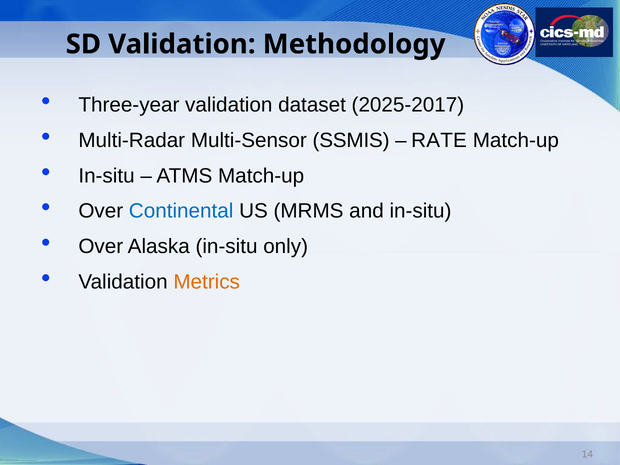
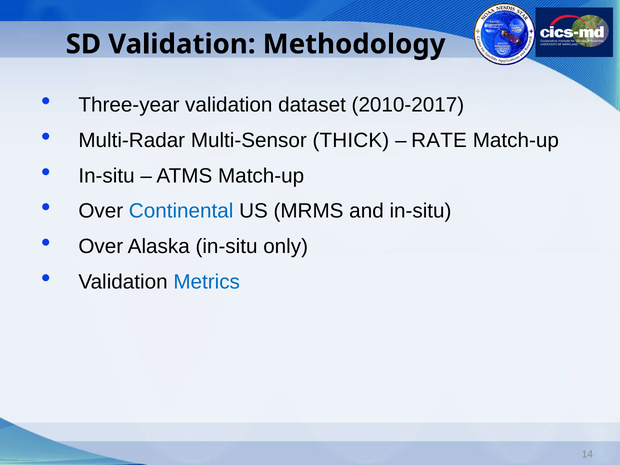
2025-2017: 2025-2017 -> 2010-2017
SSMIS: SSMIS -> THICK
Metrics colour: orange -> blue
